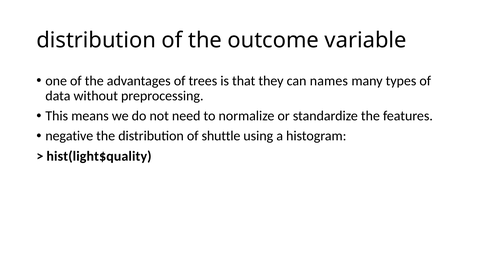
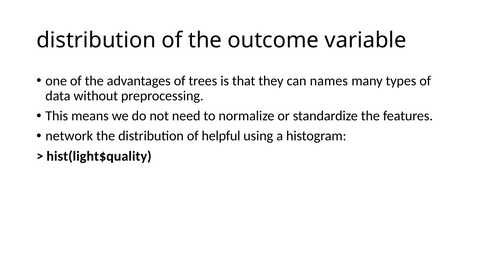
negative: negative -> network
shuttle: shuttle -> helpful
